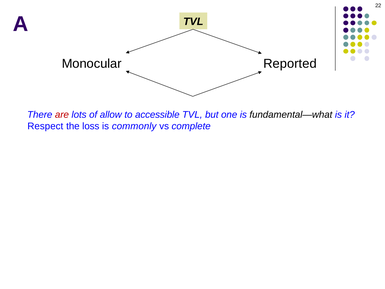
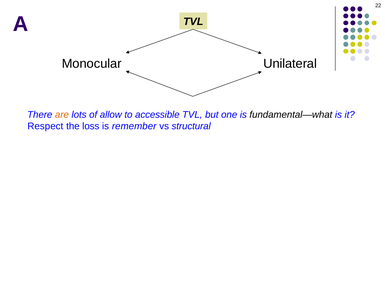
Reported: Reported -> Unilateral
are colour: red -> orange
commonly: commonly -> remember
complete: complete -> structural
